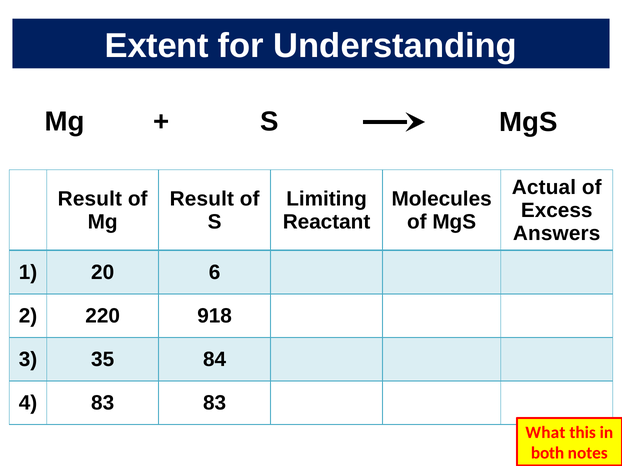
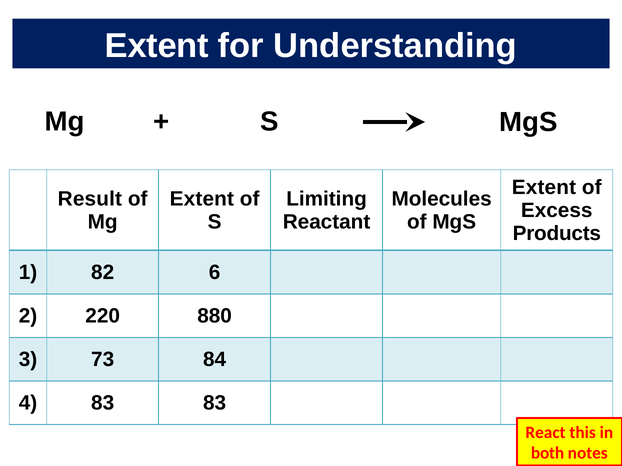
Actual at (544, 187): Actual -> Extent
Result at (202, 199): Result -> Extent
Answers: Answers -> Products
20: 20 -> 82
918: 918 -> 880
35: 35 -> 73
What: What -> React
